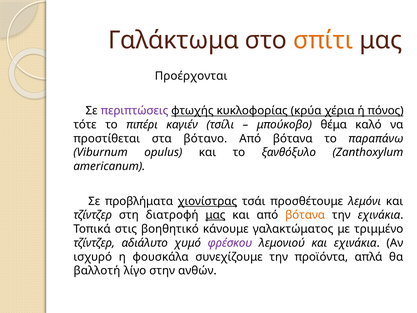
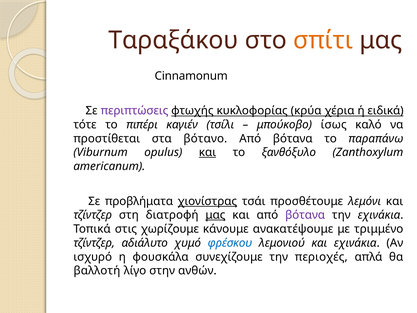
Γαλάκτωμα: Γαλάκτωμα -> Ταραξάκου
Προέρχονται: Προέρχονται -> Cinnamonum
πόνος: πόνος -> ειδικά
θέμα: θέμα -> ίσως
και at (207, 152) underline: none -> present
βότανα at (305, 215) colour: orange -> purple
βοηθητικό: βοηθητικό -> χωρίζουμε
γαλακτώματος: γαλακτώματος -> ανακατέψουμε
φρέσκου colour: purple -> blue
προϊόντα: προϊόντα -> περιοχές
